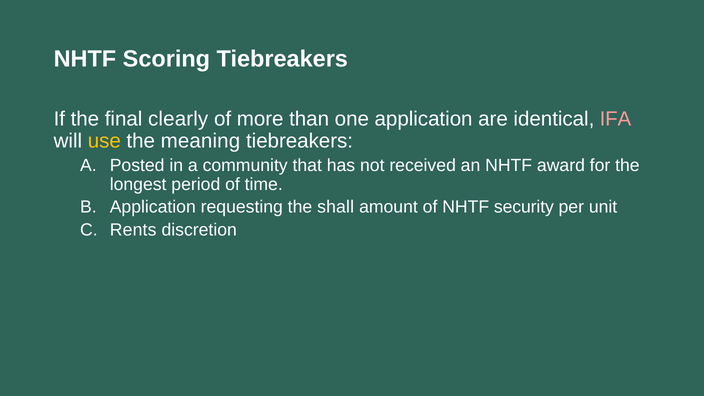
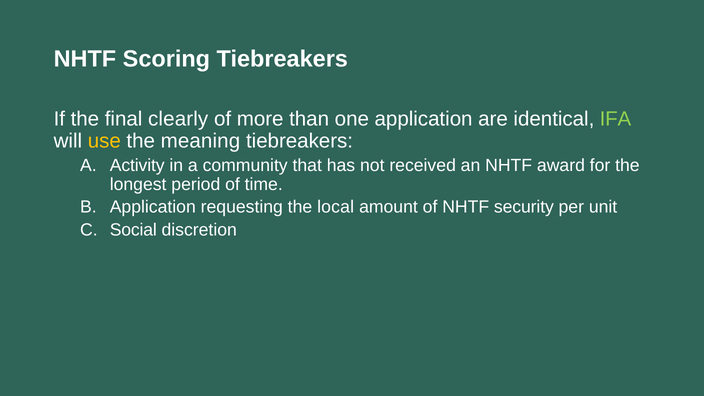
IFA colour: pink -> light green
Posted: Posted -> Activity
shall: shall -> local
Rents: Rents -> Social
